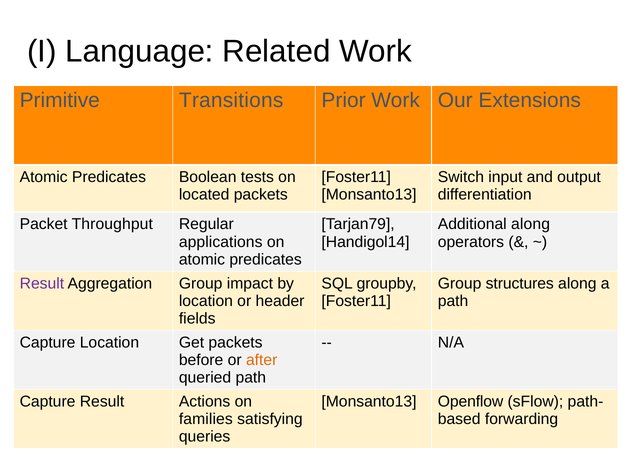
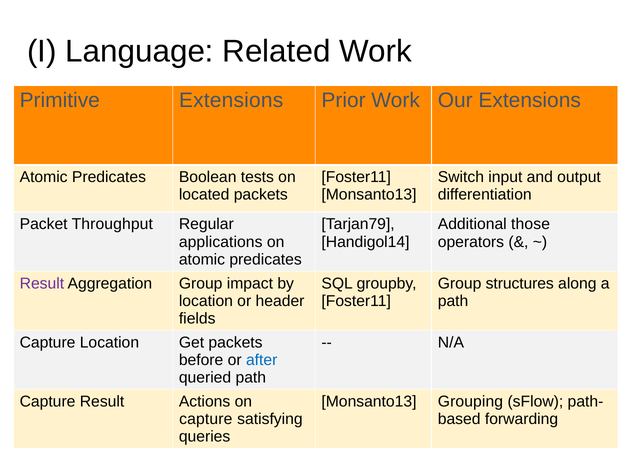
Primitive Transitions: Transitions -> Extensions
Additional along: along -> those
after colour: orange -> blue
Openflow: Openflow -> Grouping
families at (206, 419): families -> capture
